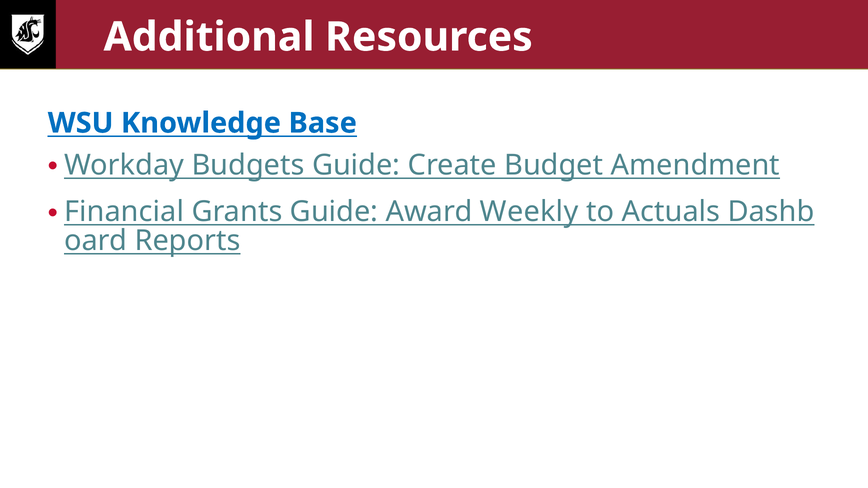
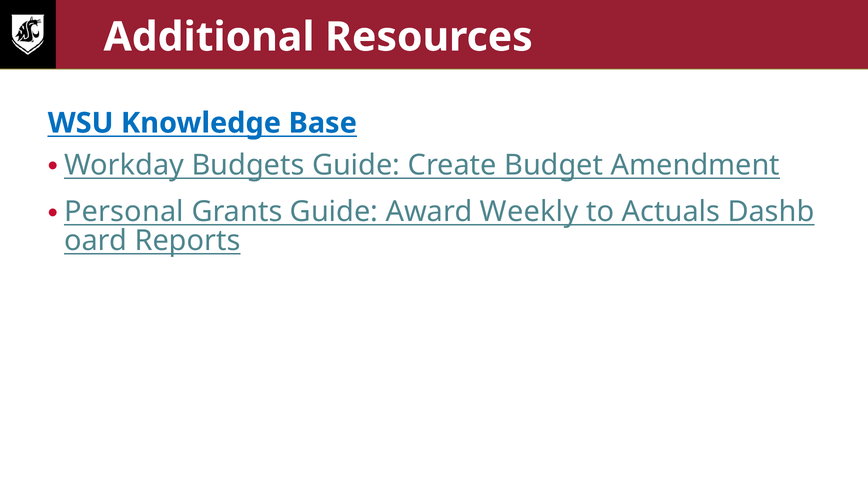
Financial: Financial -> Personal
